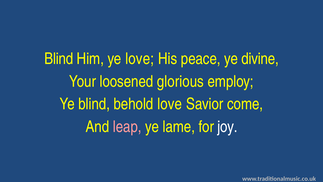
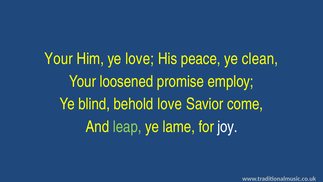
Blind at (59, 59): Blind -> Your
divine: divine -> clean
glorious: glorious -> promise
leap colour: pink -> light green
